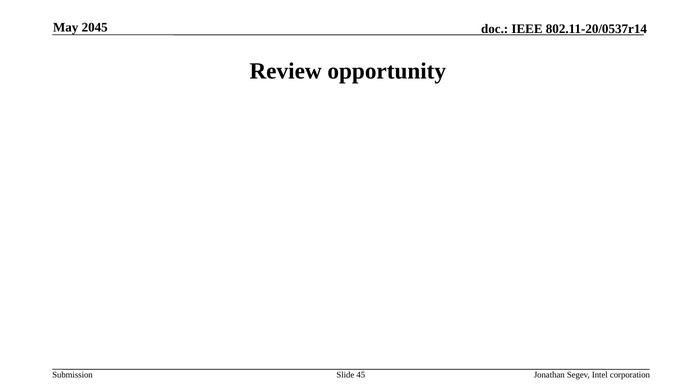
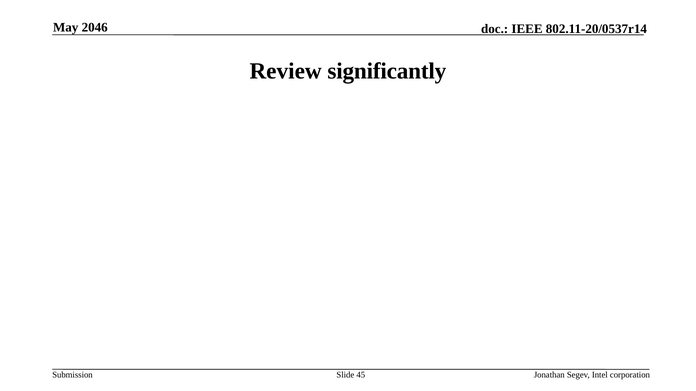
2045: 2045 -> 2046
opportunity: opportunity -> significantly
